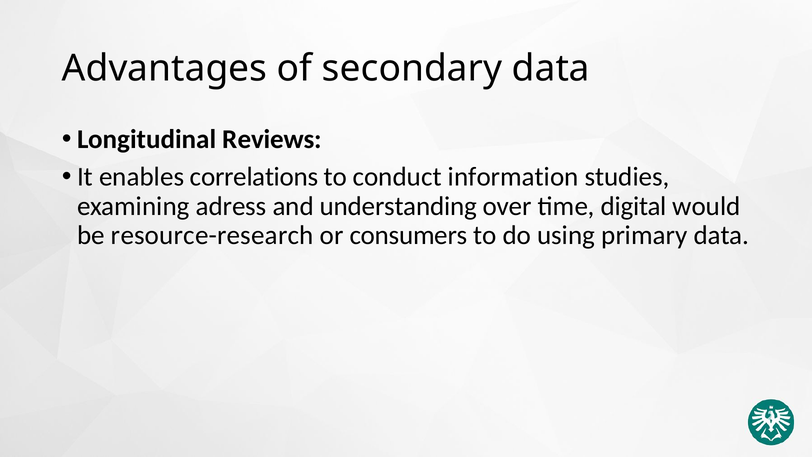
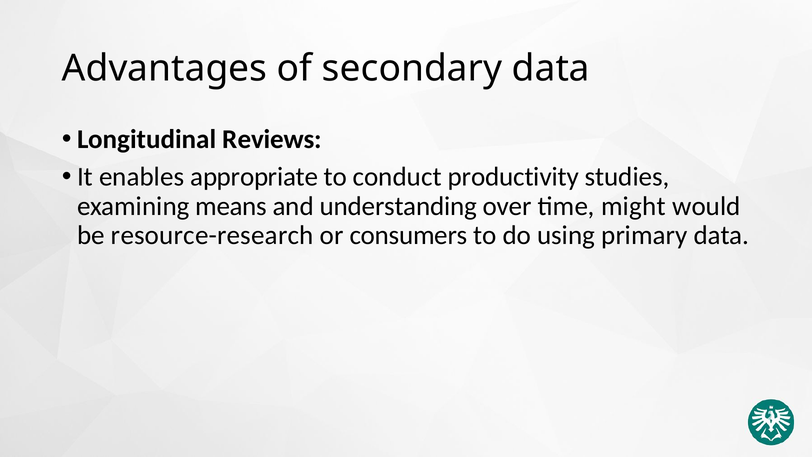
correlations: correlations -> appropriate
information: information -> productivity
adress: adress -> means
digital: digital -> might
